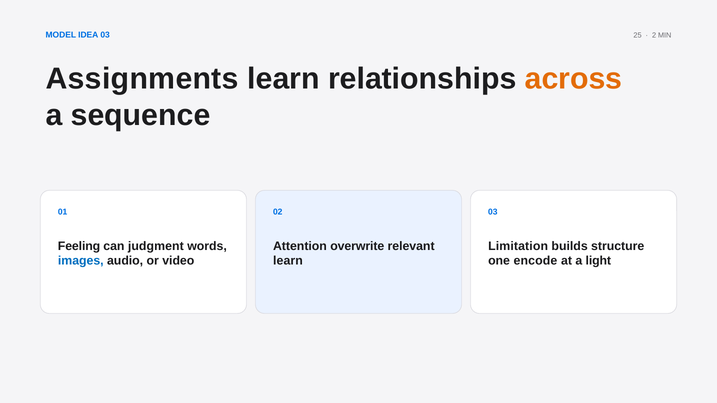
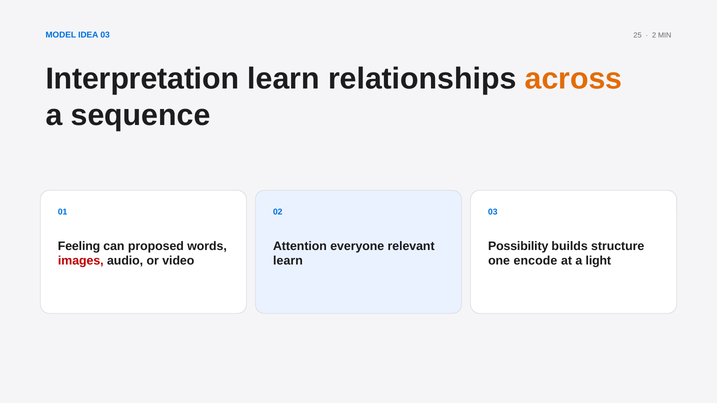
Assignments: Assignments -> Interpretation
judgment: judgment -> proposed
overwrite: overwrite -> everyone
Limitation: Limitation -> Possibility
images colour: blue -> red
